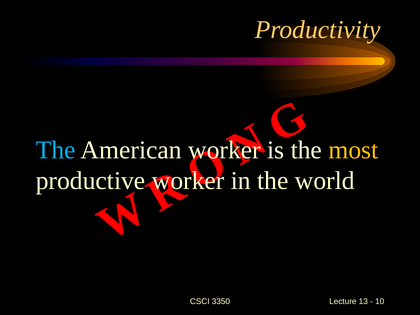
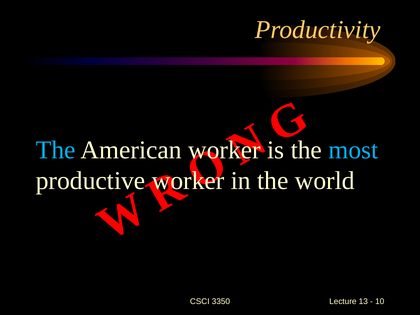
most colour: yellow -> light blue
